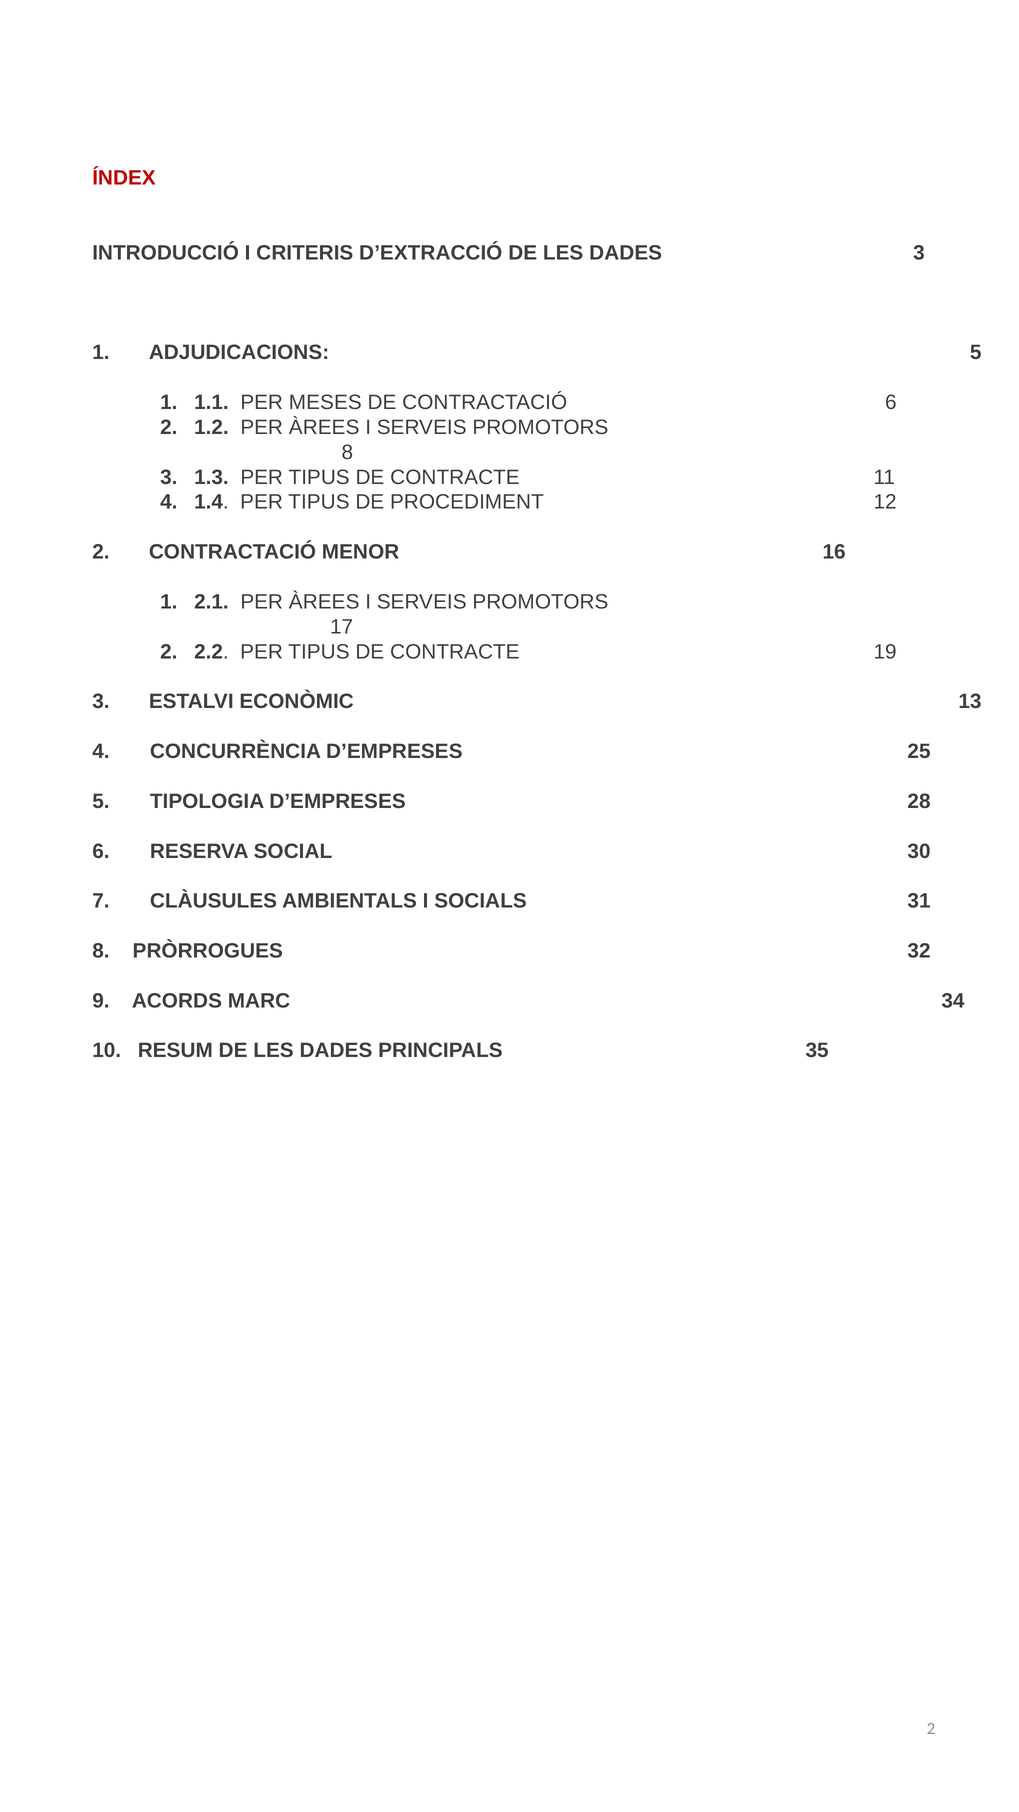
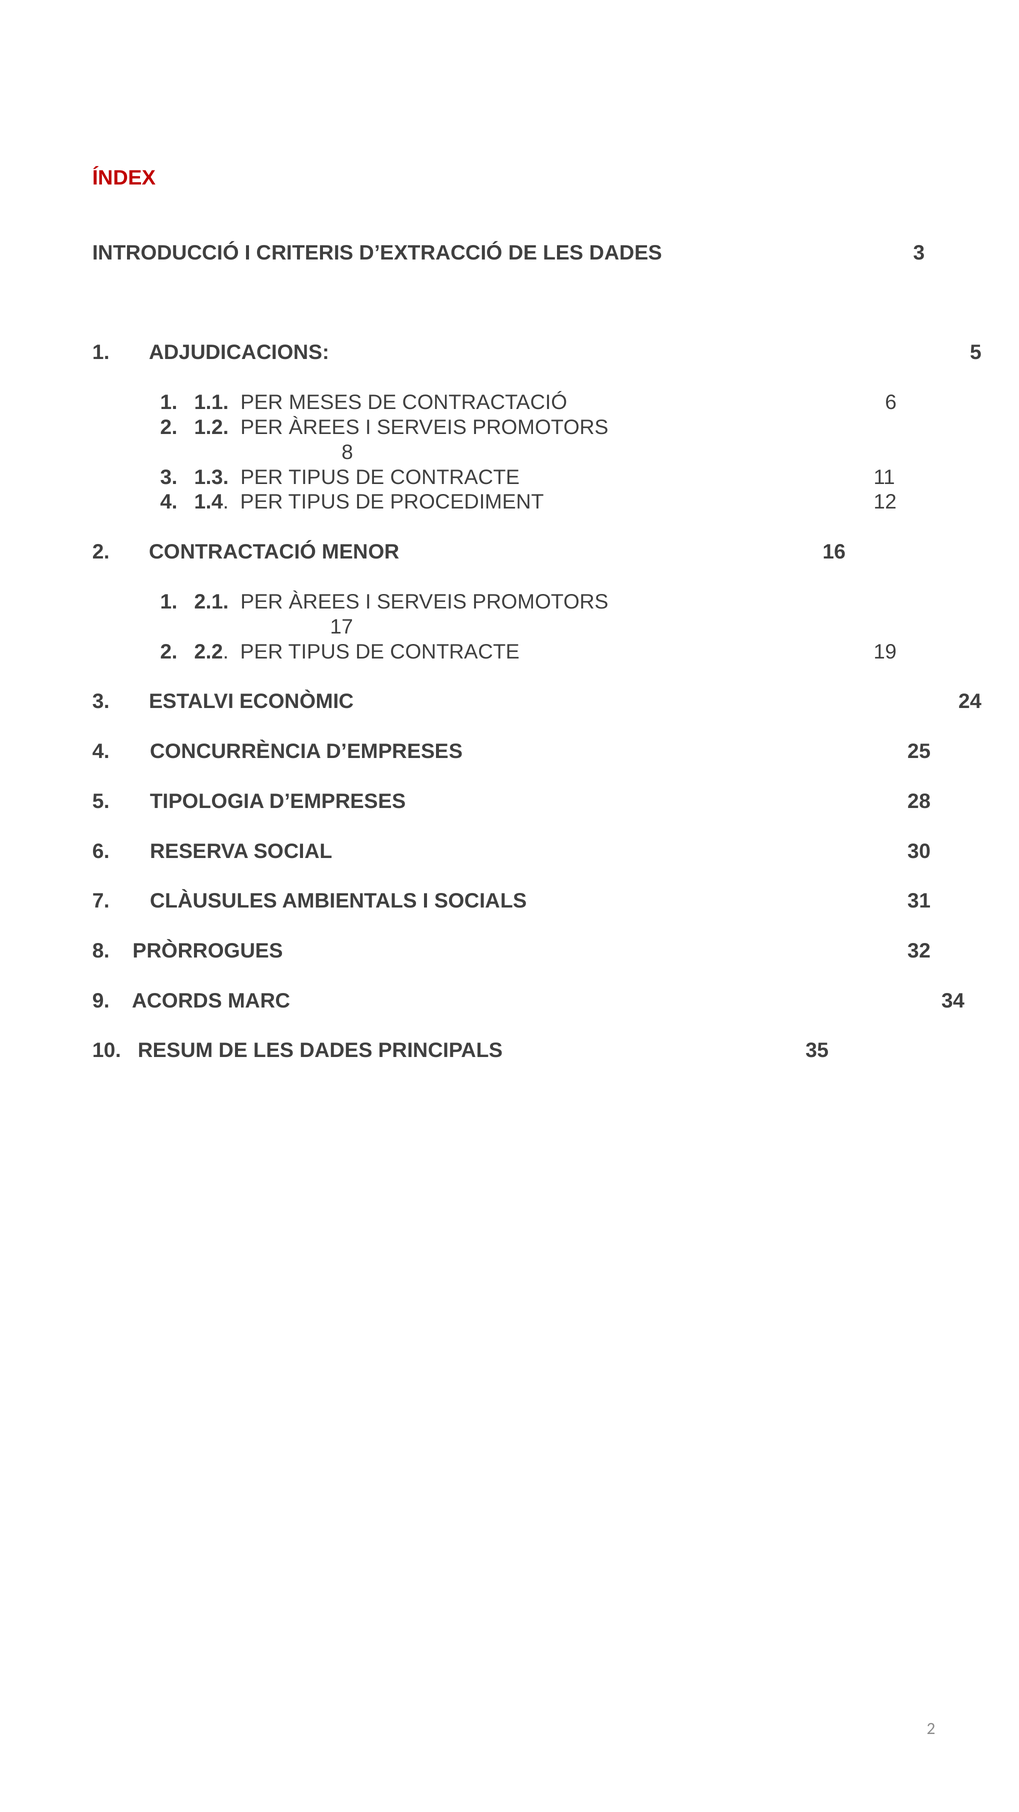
13: 13 -> 24
